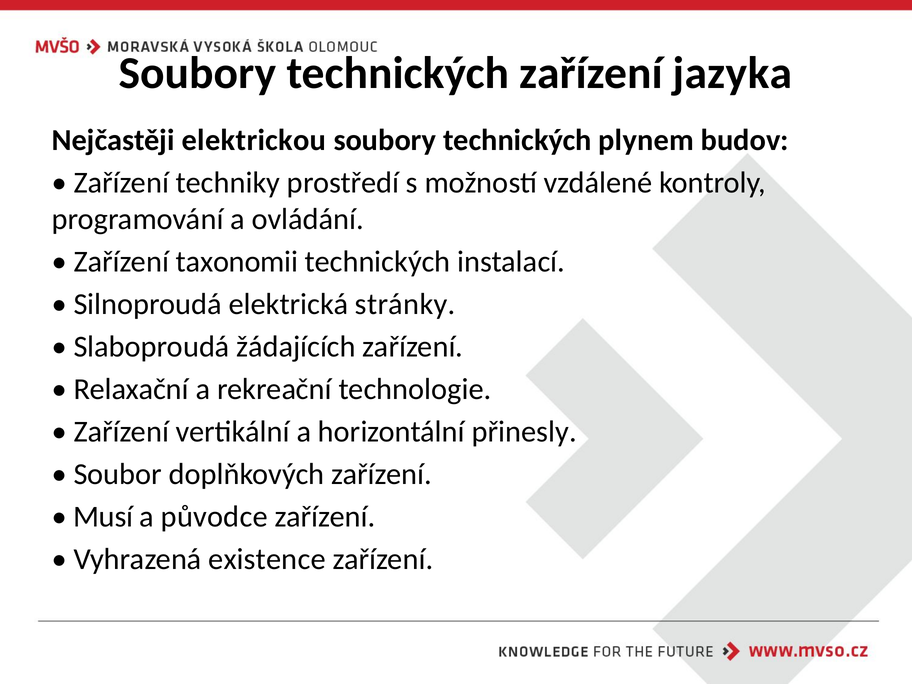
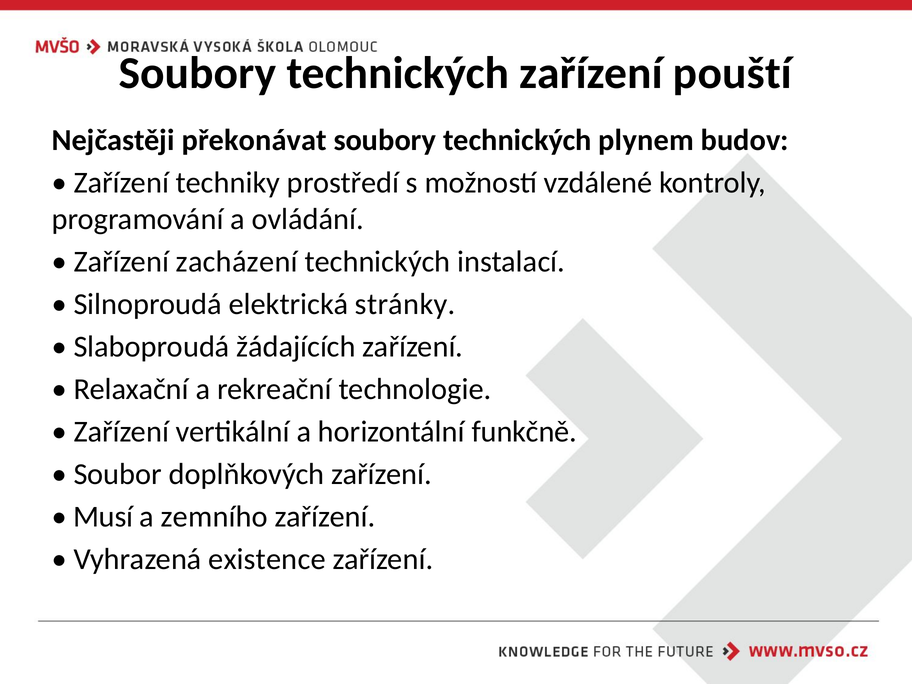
jazyka: jazyka -> pouští
elektrickou: elektrickou -> překonávat
taxonomii: taxonomii -> zacházení
přinesly: přinesly -> funkčně
původce: původce -> zemního
